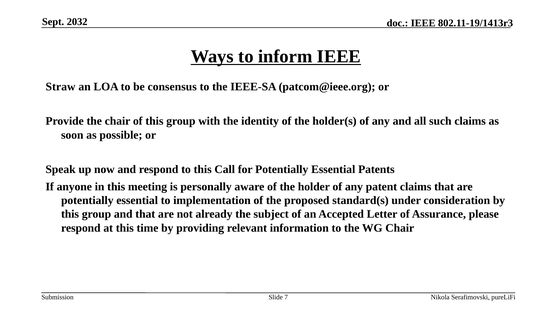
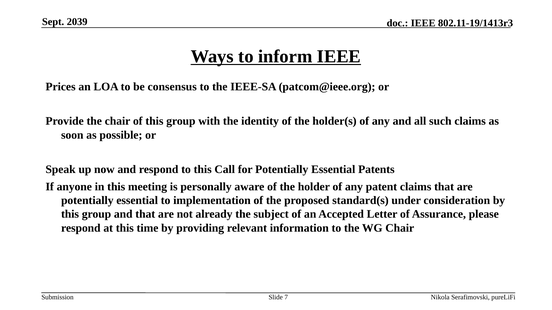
2032: 2032 -> 2039
Straw: Straw -> Prices
